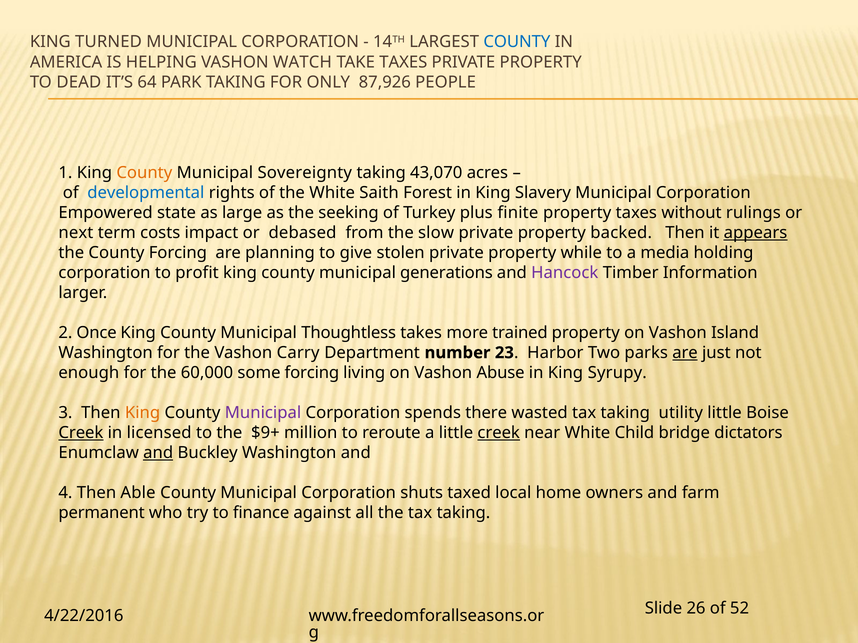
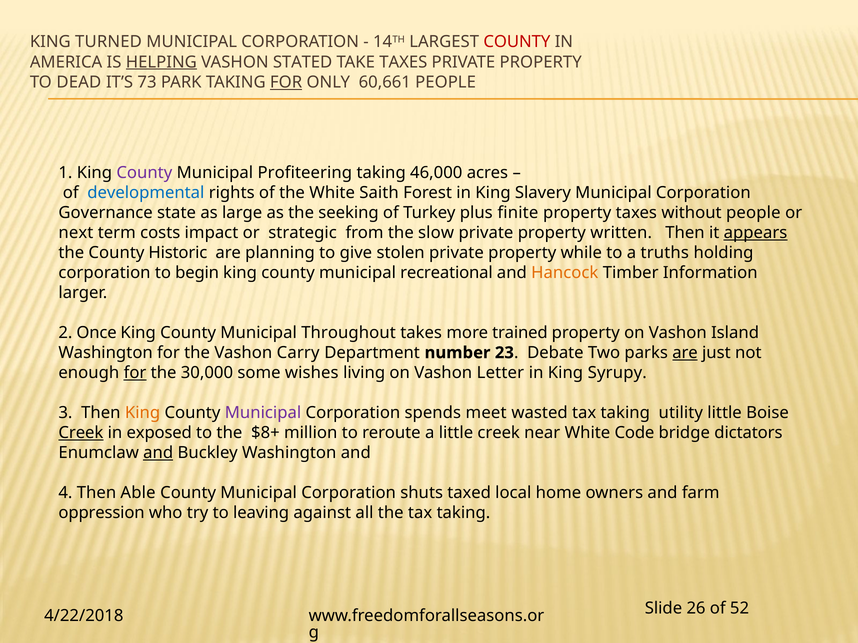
COUNTY at (517, 42) colour: blue -> red
HELPING underline: none -> present
WATCH: WATCH -> STATED
64: 64 -> 73
FOR at (286, 82) underline: none -> present
87,926: 87,926 -> 60,661
County at (144, 173) colour: orange -> purple
Sovereignty: Sovereignty -> Profiteering
43,070: 43,070 -> 46,000
Empowered: Empowered -> Governance
without rulings: rulings -> people
debased: debased -> strategic
backed: backed -> written
County Forcing: Forcing -> Historic
media: media -> truths
profit: profit -> begin
generations: generations -> recreational
Hancock colour: purple -> orange
Thoughtless: Thoughtless -> Throughout
Harbor: Harbor -> Debate
for at (135, 373) underline: none -> present
60,000: 60,000 -> 30,000
some forcing: forcing -> wishes
Abuse: Abuse -> Letter
there: there -> meet
licensed: licensed -> exposed
$9+: $9+ -> $8+
creek at (499, 433) underline: present -> none
Child: Child -> Code
permanent: permanent -> oppression
finance: finance -> leaving
4/22/2016: 4/22/2016 -> 4/22/2018
